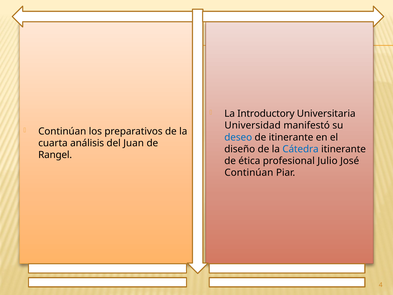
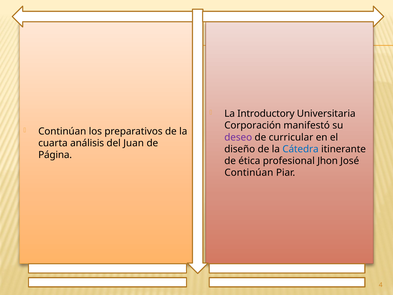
Universidad: Universidad -> Corporación
deseo colour: blue -> purple
de itinerante: itinerante -> curricular
Rangel: Rangel -> Página
Julio: Julio -> Jhon
